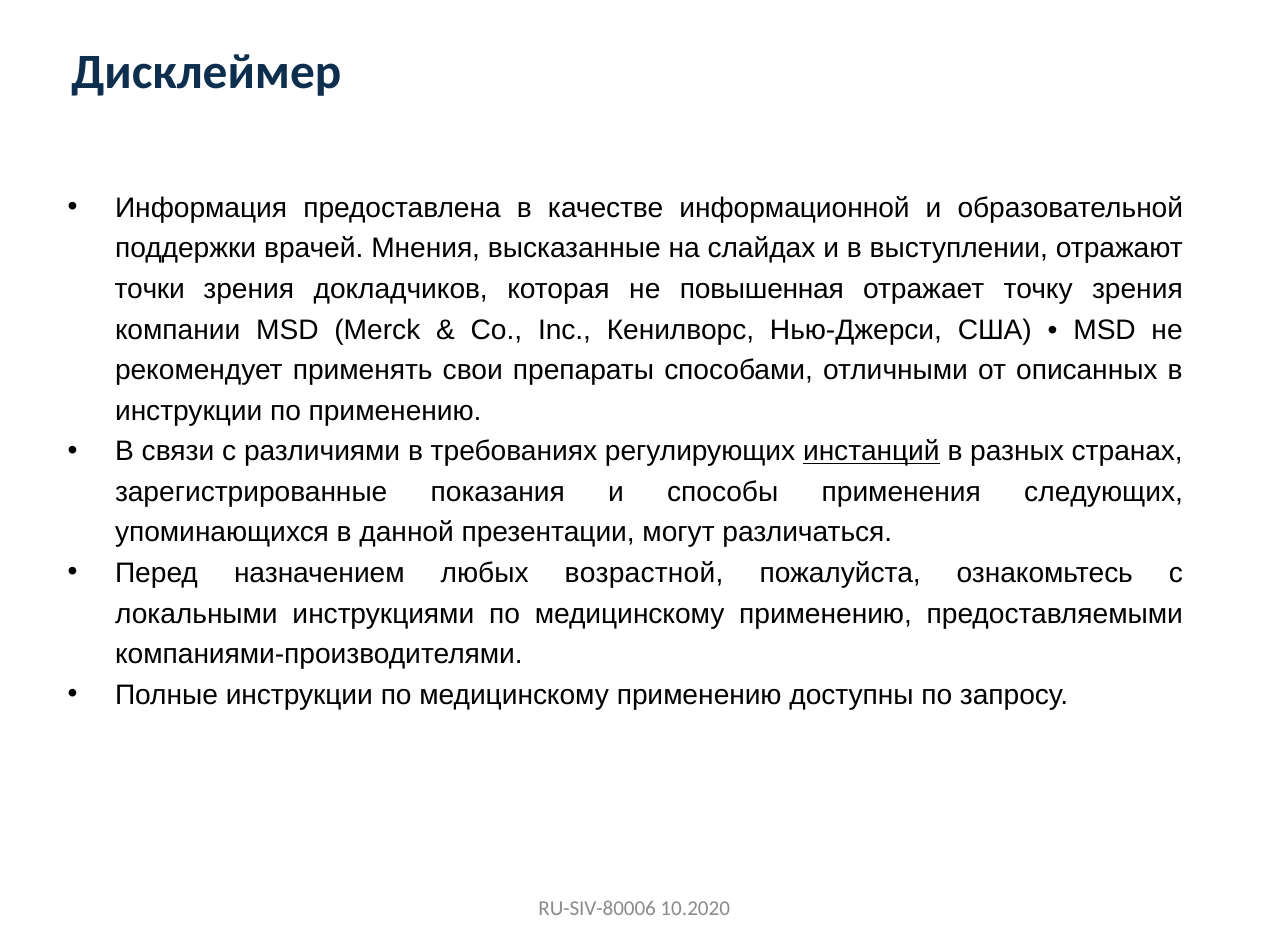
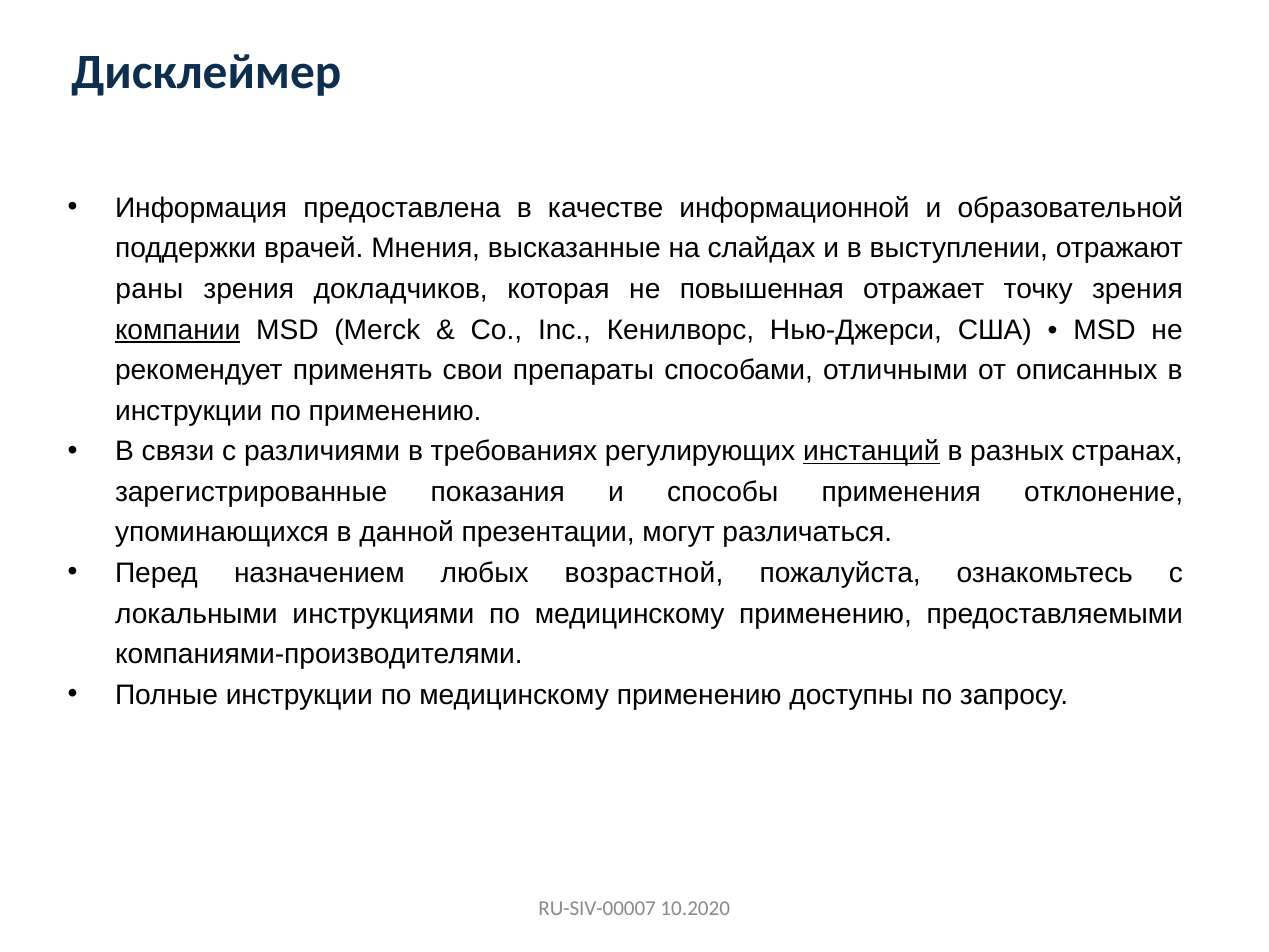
точки: точки -> раны
компании underline: none -> present
следующих: следующих -> отклонение
RU-SIV-80006: RU-SIV-80006 -> RU-SIV-00007
